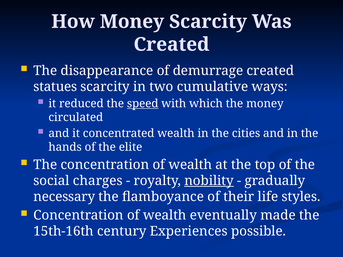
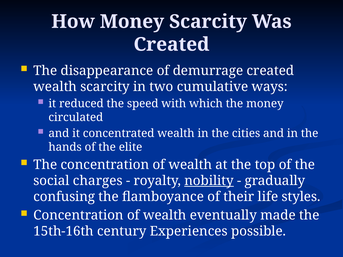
statues at (55, 87): statues -> wealth
speed underline: present -> none
necessary: necessary -> confusing
